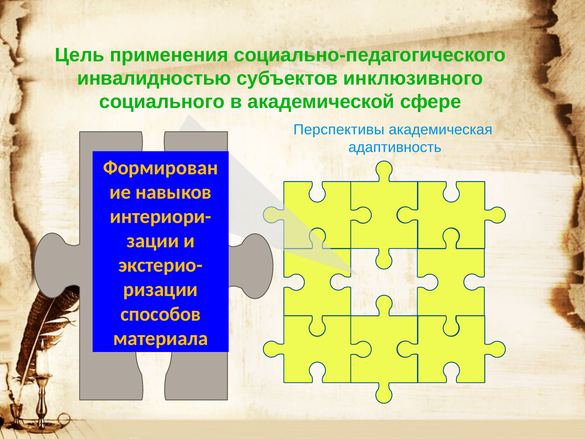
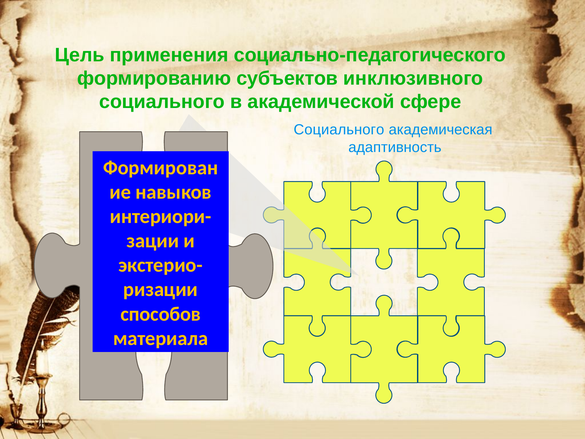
инвалидностью: инвалидностью -> формированию
Перспективы at (339, 130): Перспективы -> Социального
